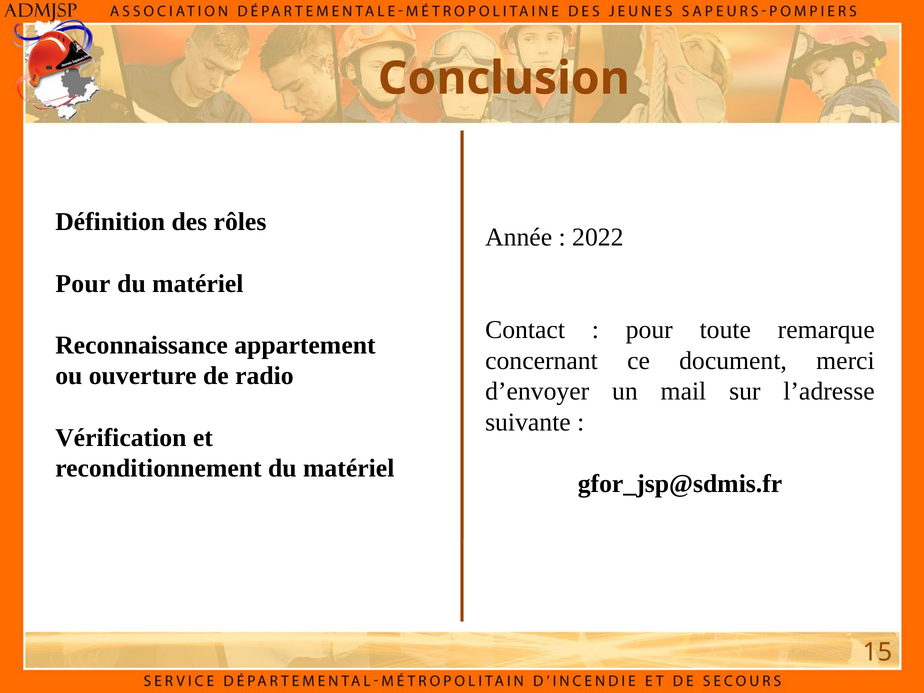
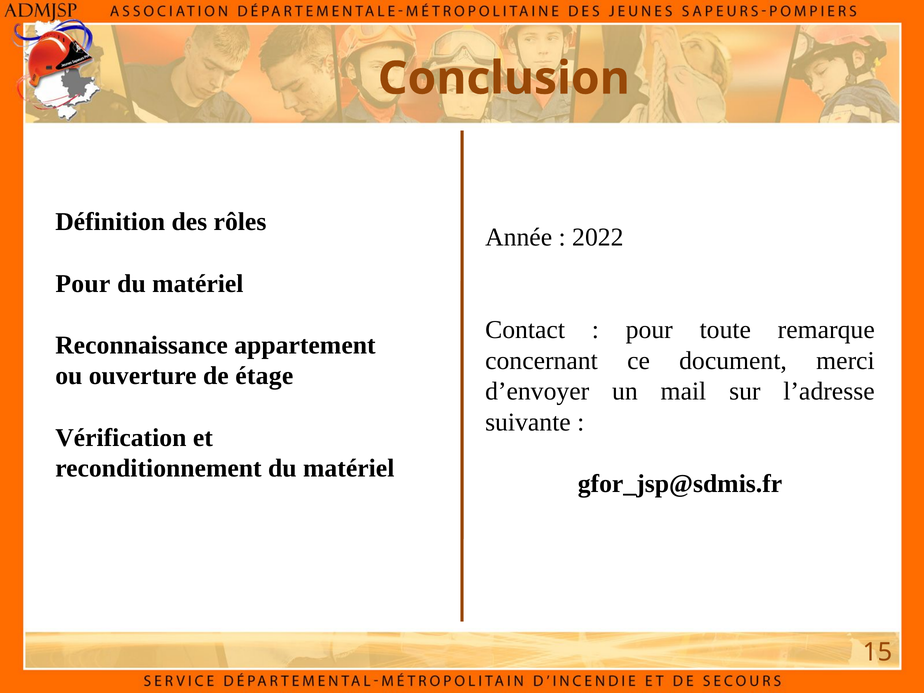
radio: radio -> étage
